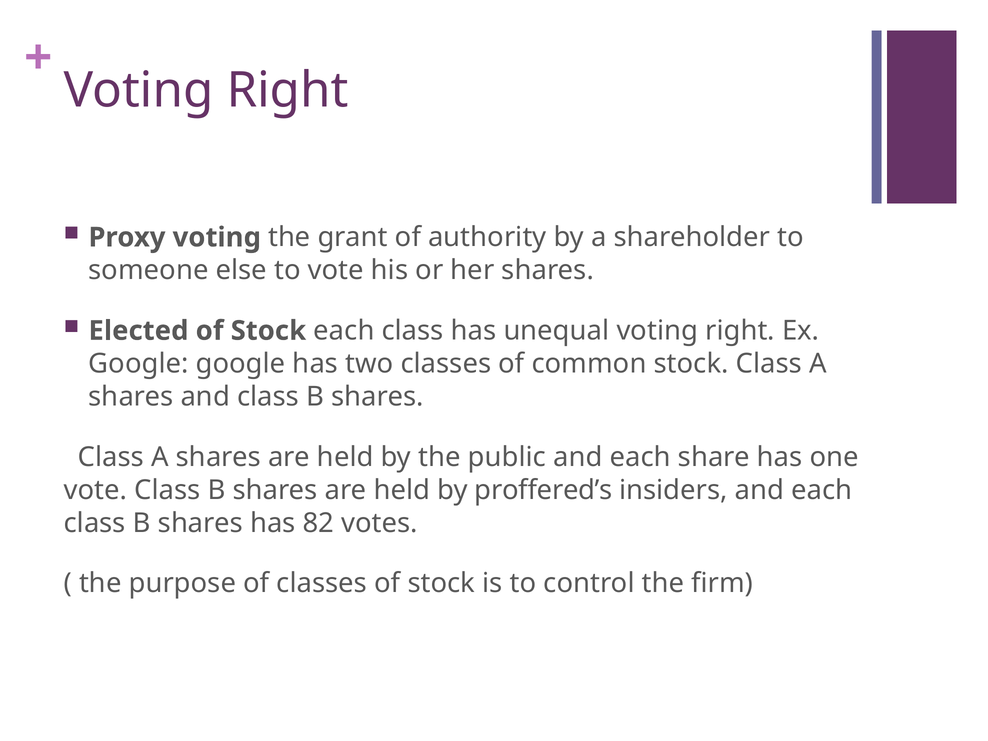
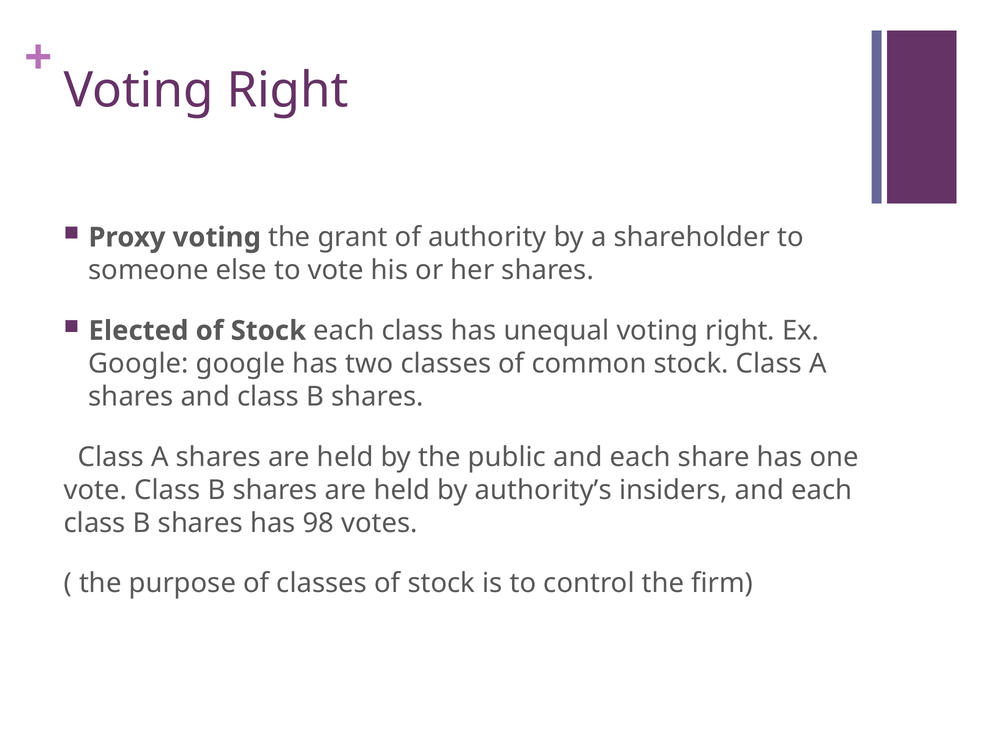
proffered’s: proffered’s -> authority’s
82: 82 -> 98
